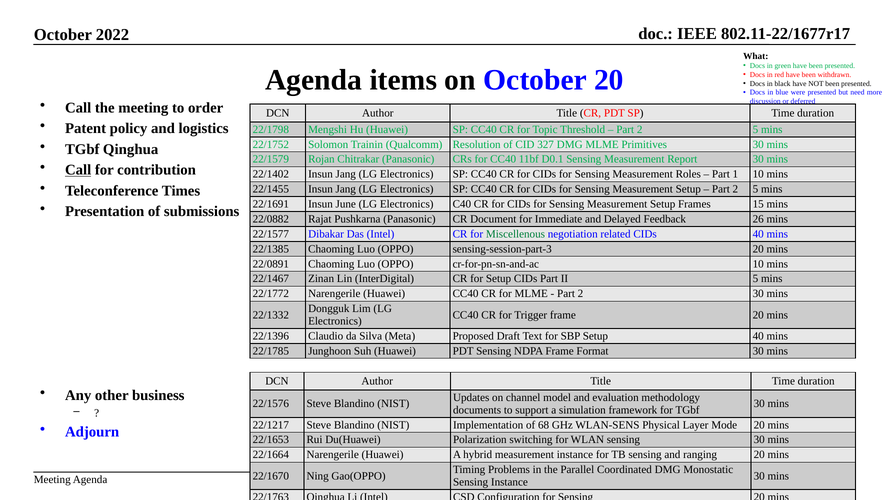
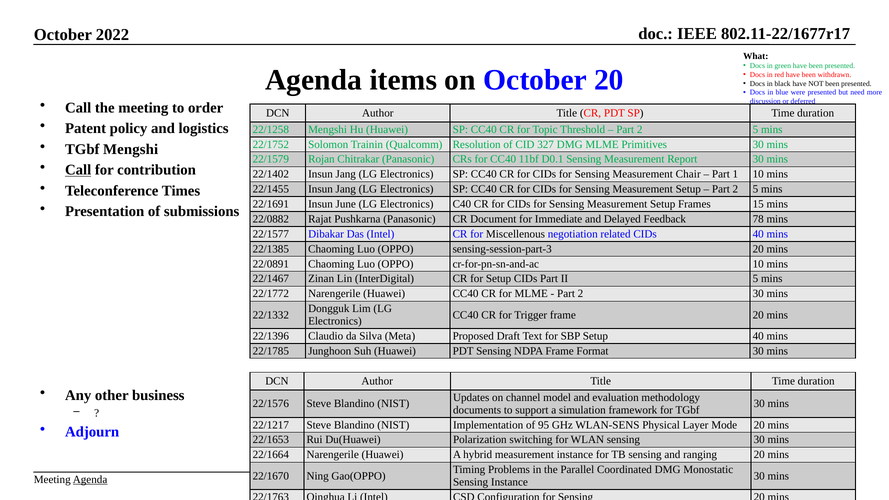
22/1798: 22/1798 -> 22/1258
TGbf Qinghua: Qinghua -> Mengshi
Roles: Roles -> Chair
26: 26 -> 78
Miscellenous colour: green -> black
68: 68 -> 95
Agenda at (90, 480) underline: none -> present
